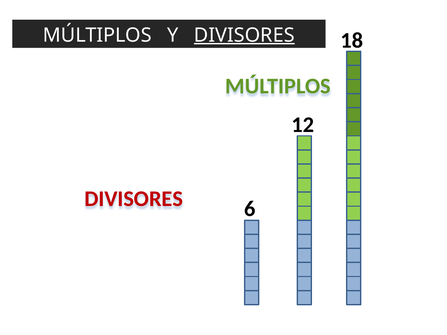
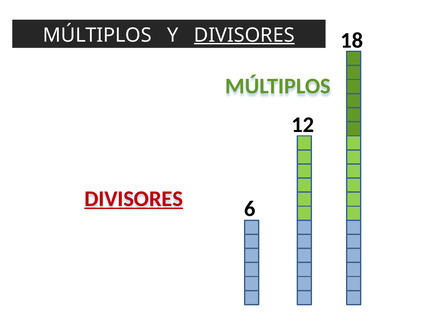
DIVISORES at (134, 199) underline: none -> present
